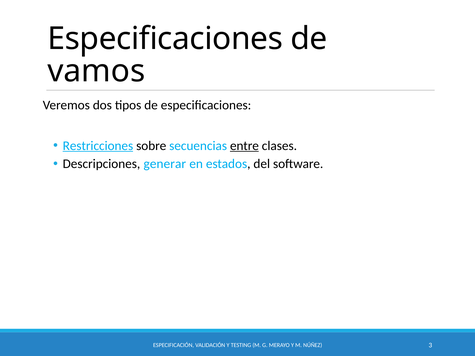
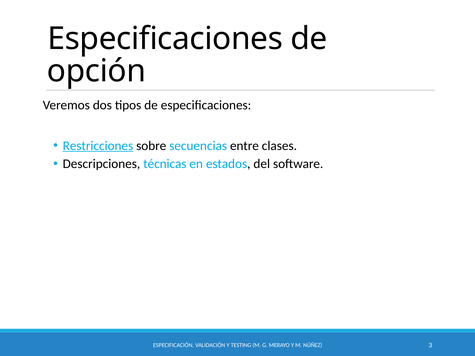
vamos: vamos -> opción
entre underline: present -> none
generar: generar -> técnicas
